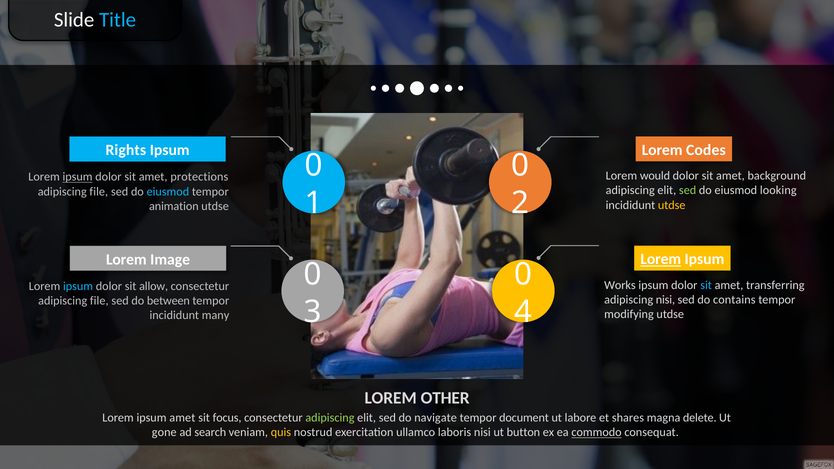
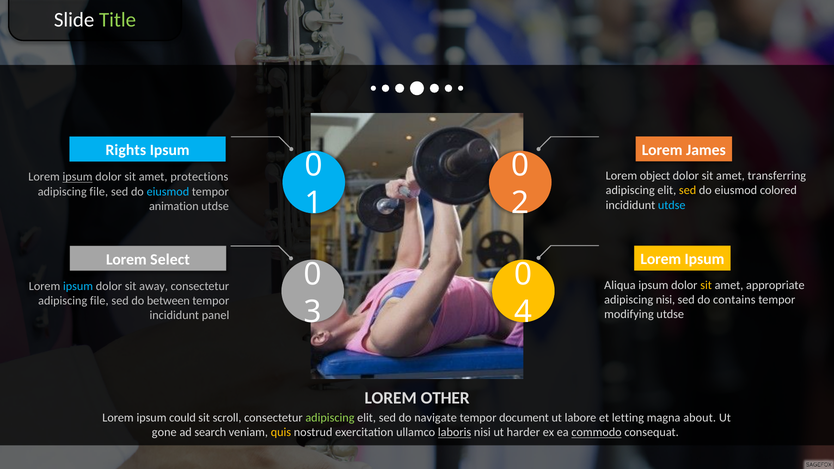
Title colour: light blue -> light green
Codes: Codes -> James
would: would -> object
background: background -> transferring
sed at (688, 191) colour: light green -> yellow
looking: looking -> colored
utdse at (672, 205) colour: yellow -> light blue
Lorem at (661, 259) underline: present -> none
Image: Image -> Select
Works: Works -> Aliqua
sit at (706, 285) colour: light blue -> yellow
transferring: transferring -> appropriate
allow: allow -> away
many: many -> panel
ipsum amet: amet -> could
focus: focus -> scroll
shares: shares -> letting
delete: delete -> about
laboris underline: none -> present
button: button -> harder
